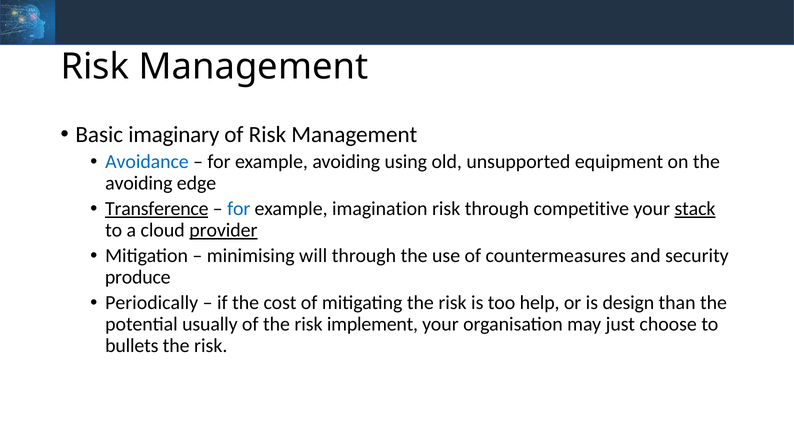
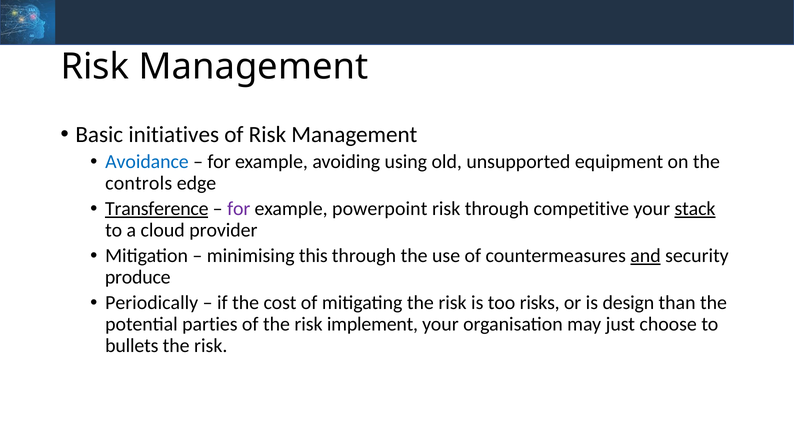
imaginary: imaginary -> initiatives
avoiding at (139, 183): avoiding -> controls
for at (239, 209) colour: blue -> purple
imagination: imagination -> powerpoint
provider underline: present -> none
will: will -> this
and underline: none -> present
help: help -> risks
usually: usually -> parties
